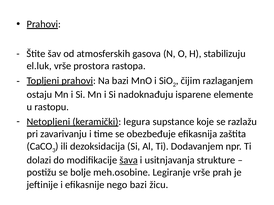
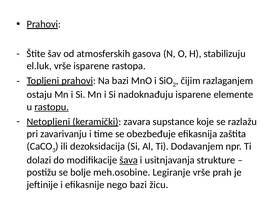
vrše prostora: prostora -> isparene
rastopu underline: none -> present
legura: legura -> zavara
